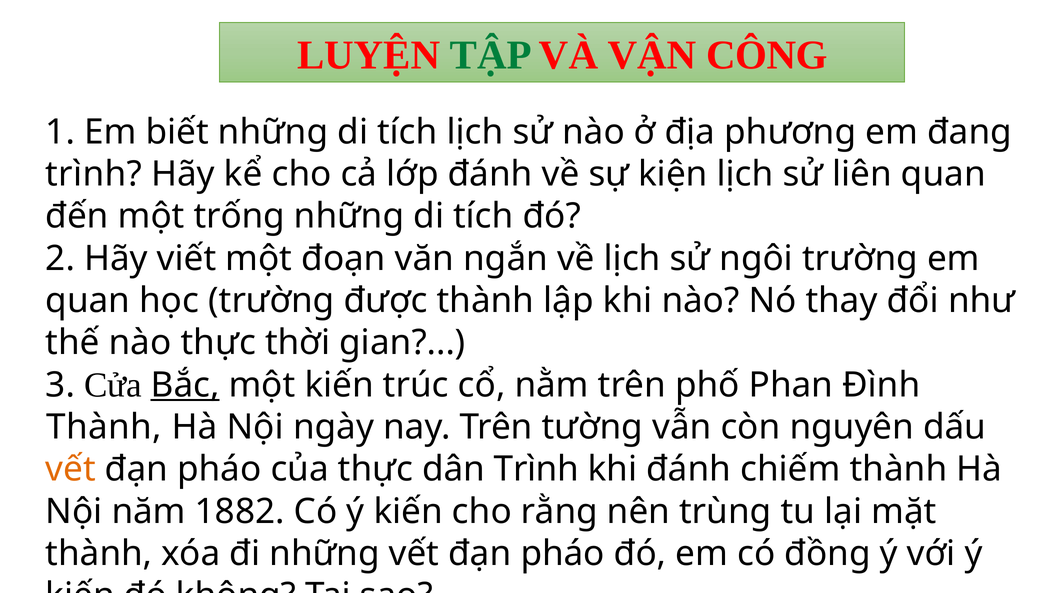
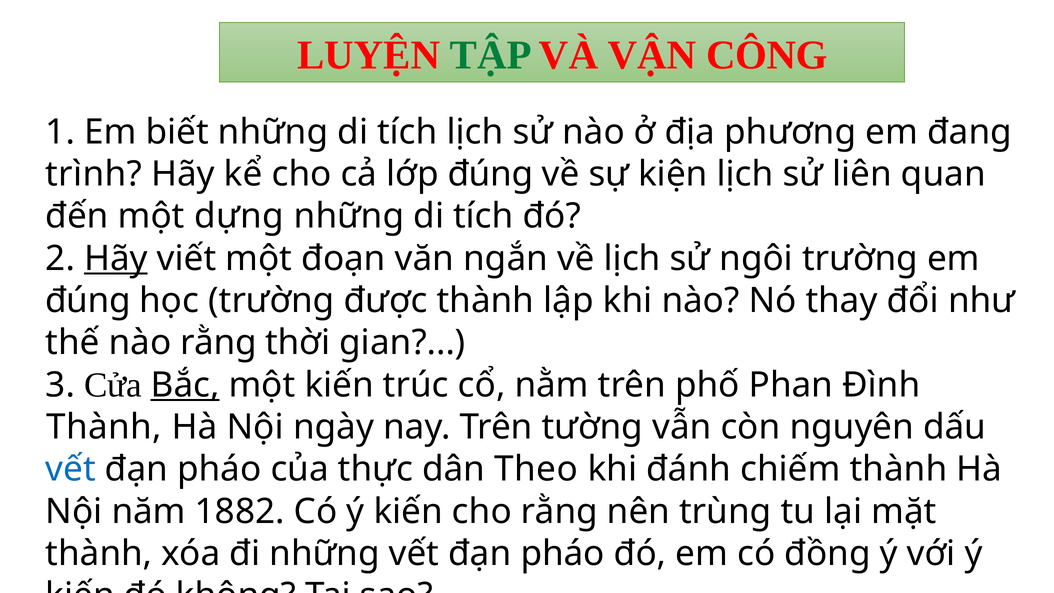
lớp đánh: đánh -> đúng
trống: trống -> dựng
Hãy at (116, 258) underline: none -> present
quan at (88, 301): quan -> đúng
nào thực: thực -> rằng
vết at (71, 469) colour: orange -> blue
dân Trình: Trình -> Theo
